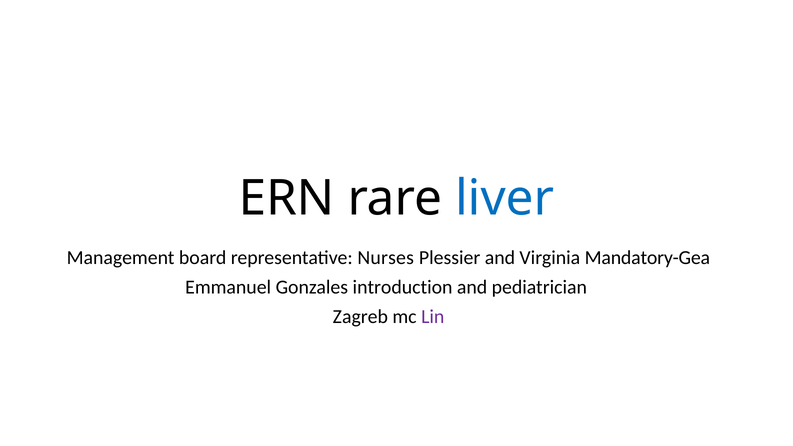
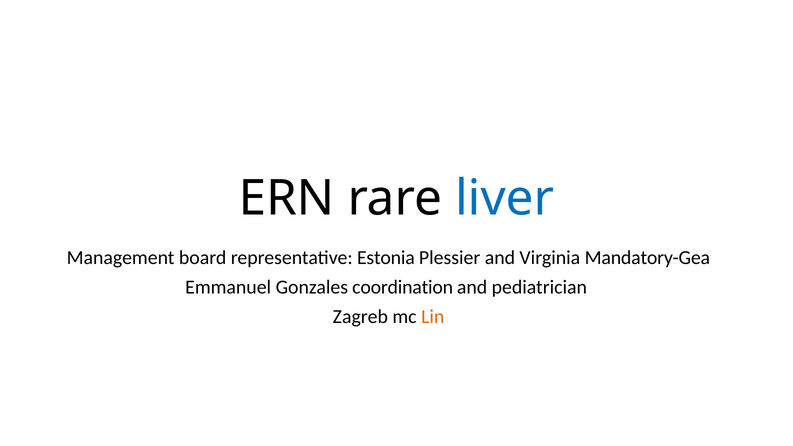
Nurses: Nurses -> Estonia
introduction: introduction -> coordination
Lin colour: purple -> orange
